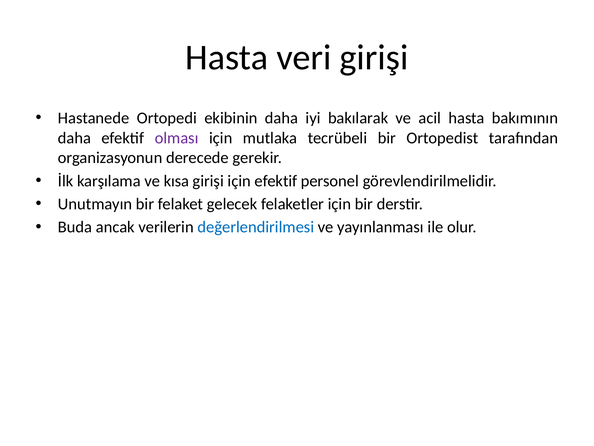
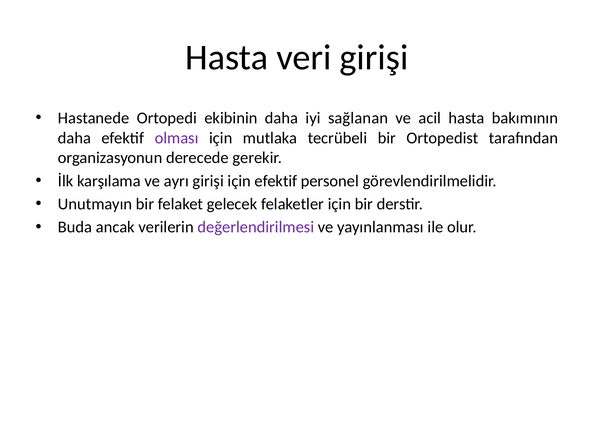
bakılarak: bakılarak -> sağlanan
kısa: kısa -> ayrı
değerlendirilmesi colour: blue -> purple
